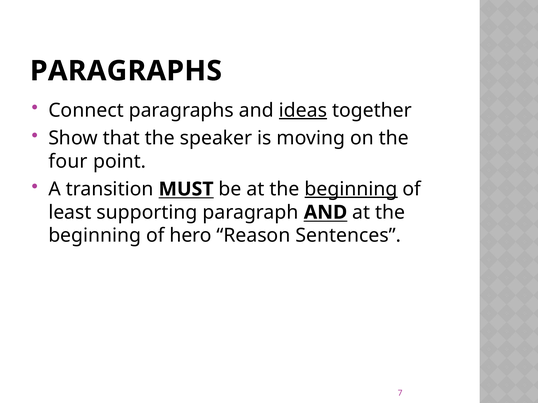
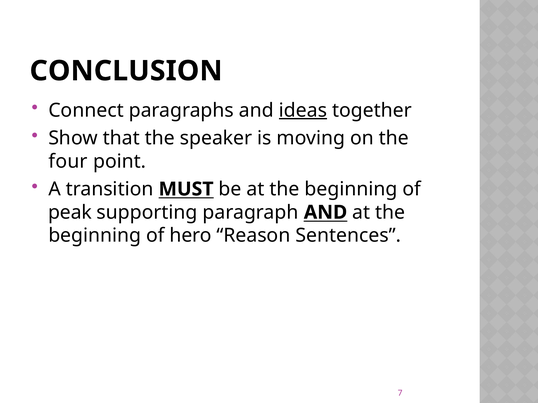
PARAGRAPHS at (126, 71): PARAGRAPHS -> CONCLUSION
beginning at (351, 189) underline: present -> none
least: least -> peak
